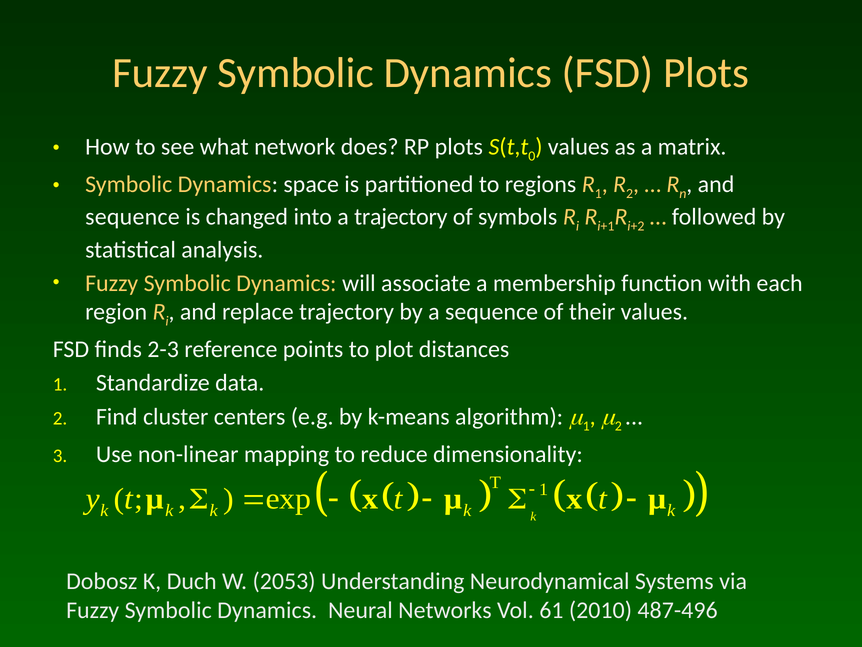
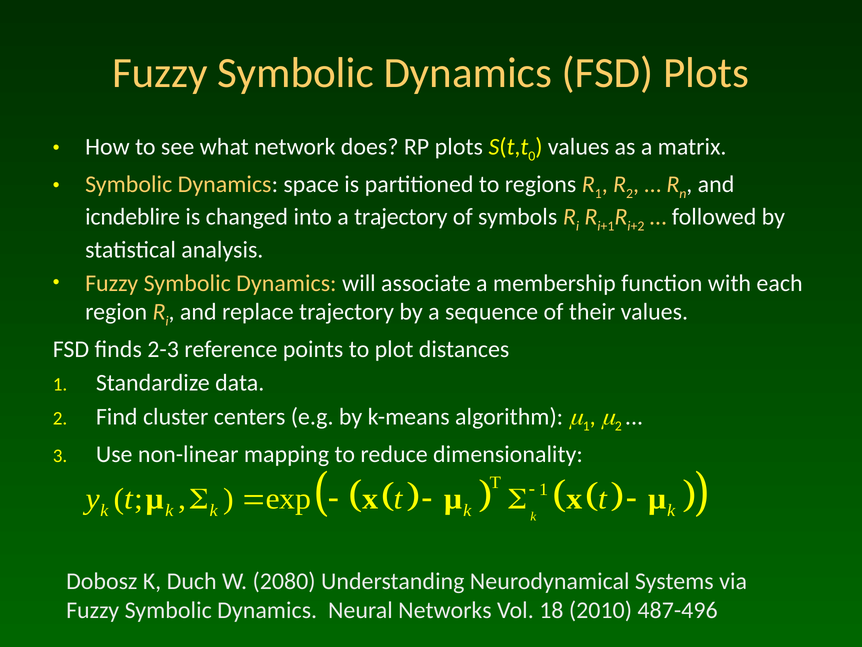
sequence at (132, 217): sequence -> icndeblire
2053: 2053 -> 2080
61: 61 -> 18
